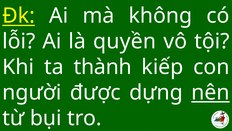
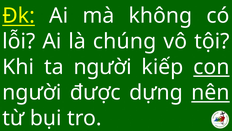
quyền: quyền -> chúng
ta thành: thành -> người
con underline: none -> present
